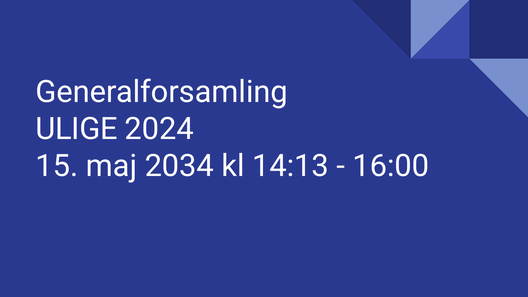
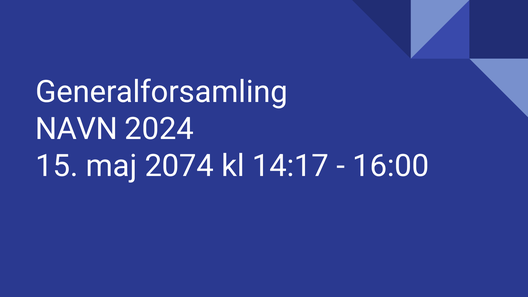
ULIGE: ULIGE -> NAVN
2034: 2034 -> 2074
14:13: 14:13 -> 14:17
